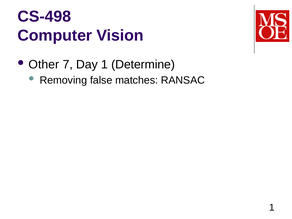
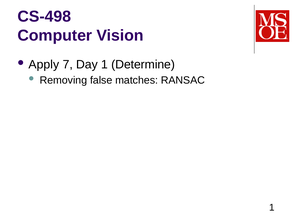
Other: Other -> Apply
